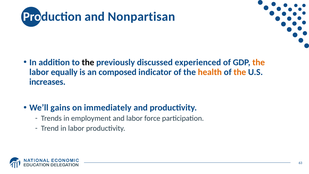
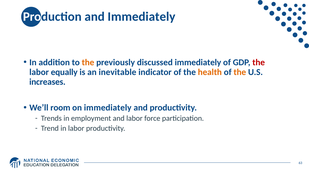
and Nonpartisan: Nonpartisan -> Immediately
the at (88, 62) colour: black -> orange
discussed experienced: experienced -> immediately
the at (259, 62) colour: orange -> red
composed: composed -> inevitable
gains: gains -> room
